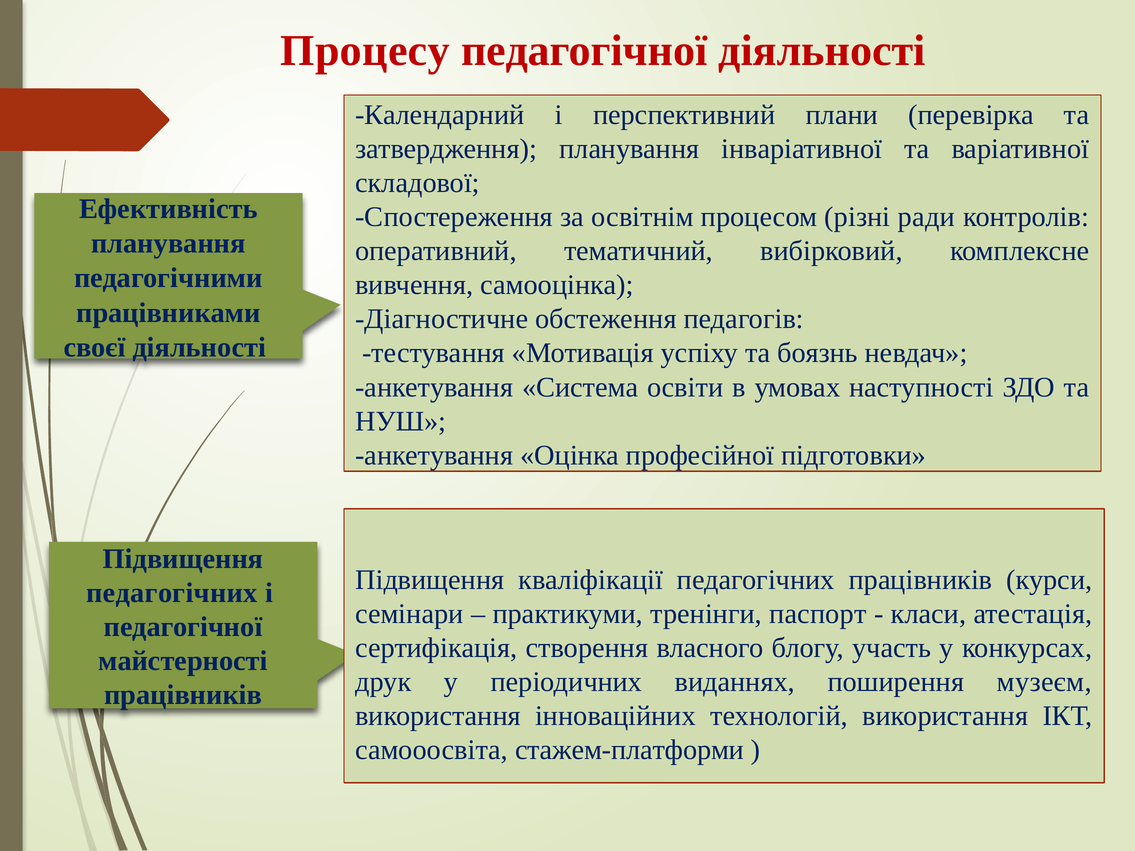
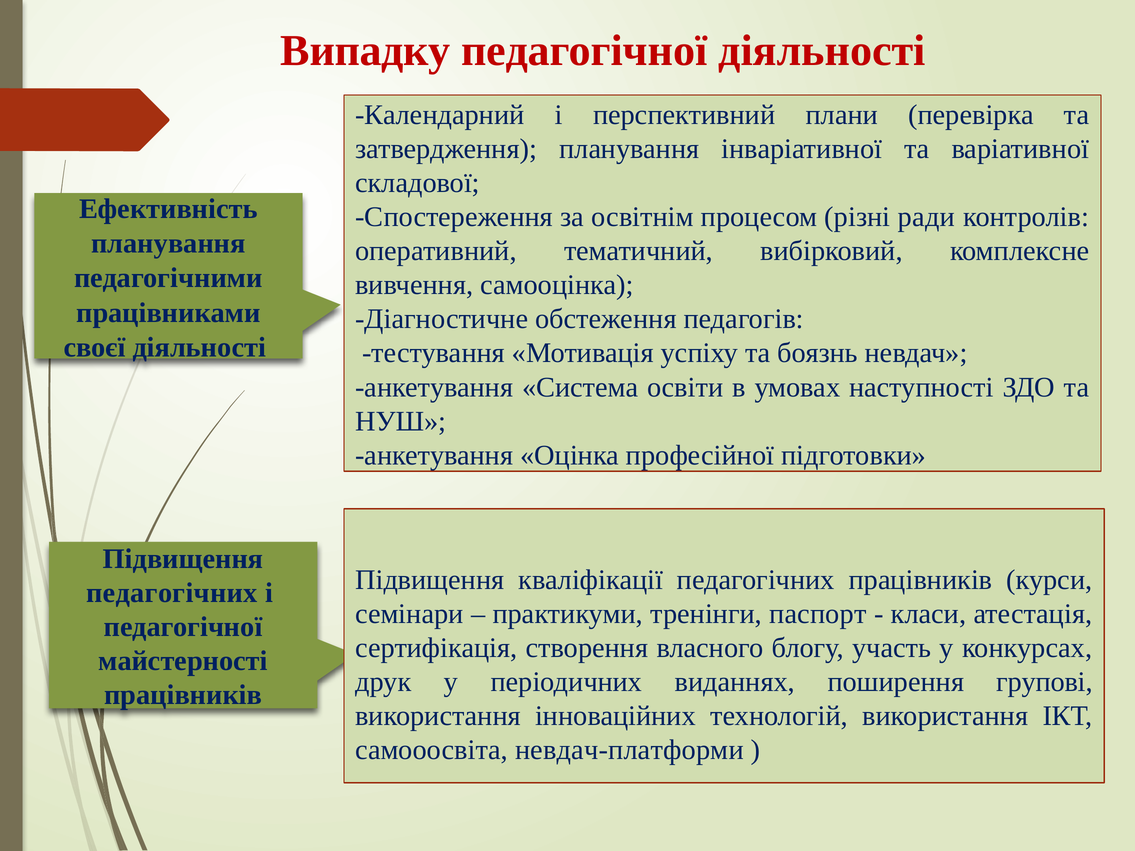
Процесу: Процесу -> Випадку
музеєм: музеєм -> групові
стажем-платформи: стажем-платформи -> невдач-платформи
